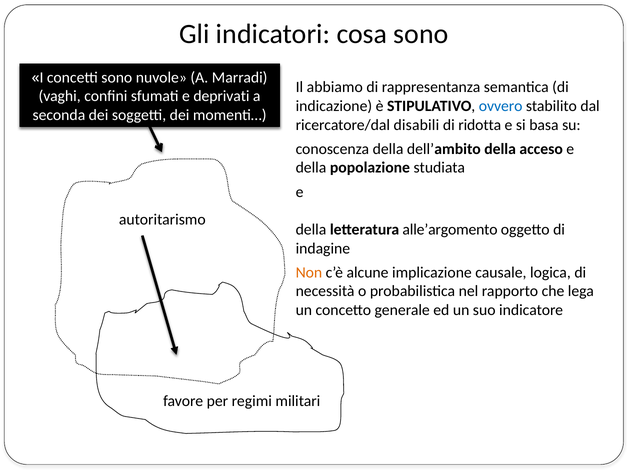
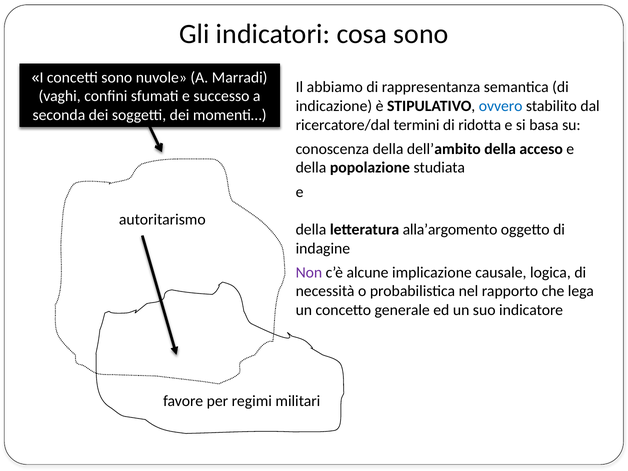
deprivati: deprivati -> successo
disabili: disabili -> termini
alle’argomento: alle’argomento -> alla’argomento
Non colour: orange -> purple
